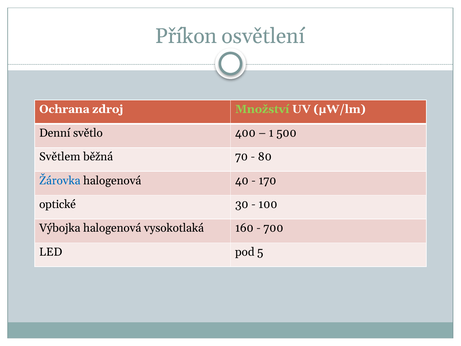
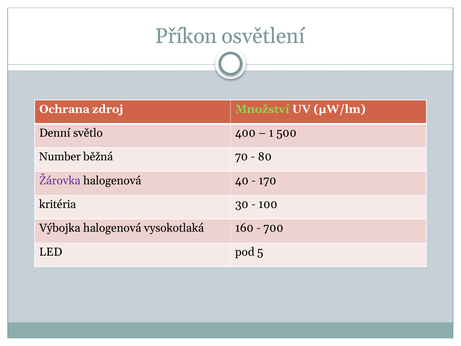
Světlem: Světlem -> Number
Žárovka colour: blue -> purple
optické: optické -> kritéria
